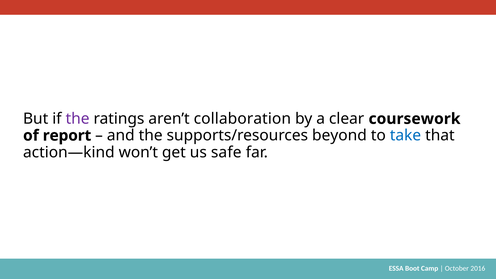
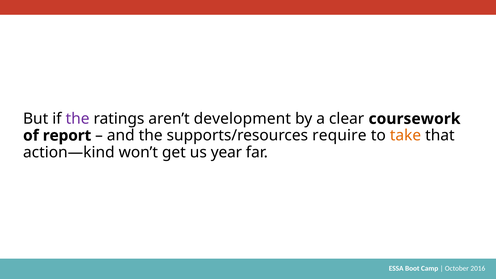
collaboration: collaboration -> development
beyond: beyond -> require
take colour: blue -> orange
safe: safe -> year
